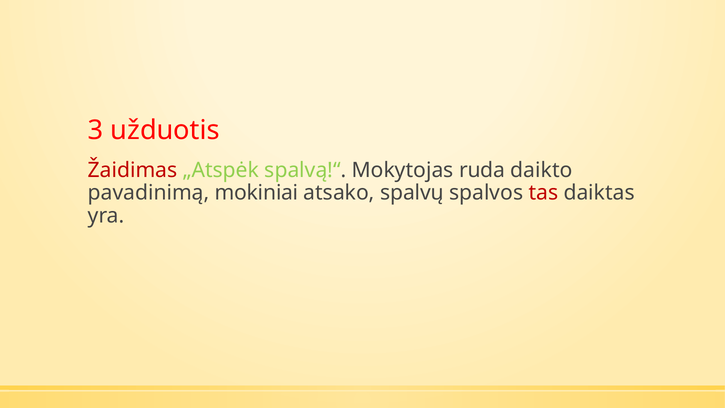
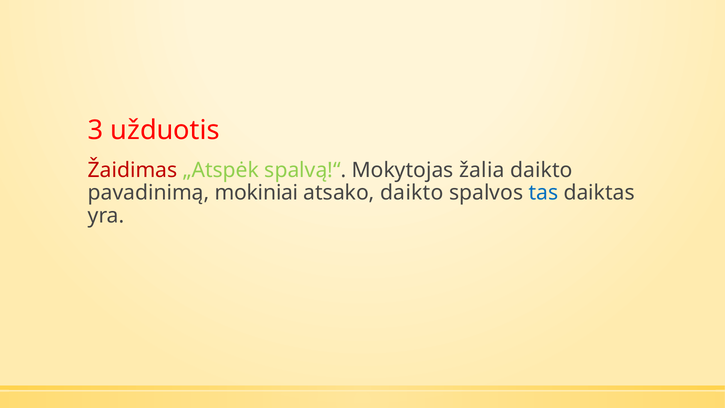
ruda: ruda -> žalia
atsako spalvų: spalvų -> daikto
tas colour: red -> blue
